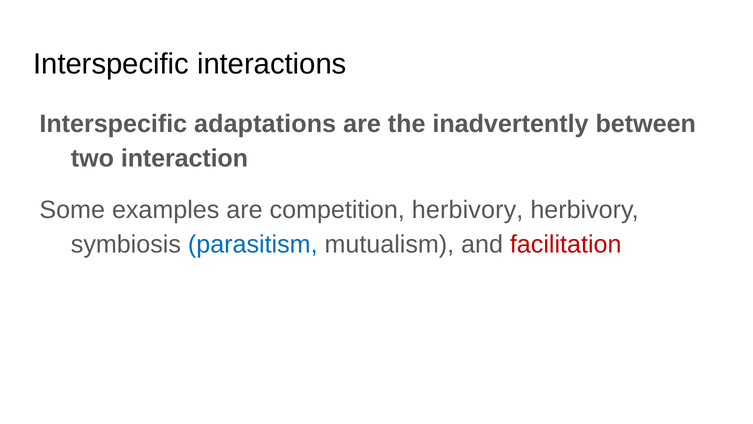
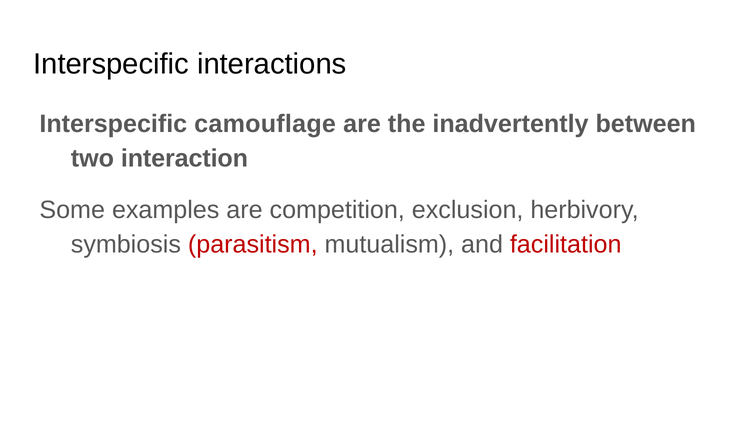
adaptations: adaptations -> camouflage
competition herbivory: herbivory -> exclusion
parasitism colour: blue -> red
